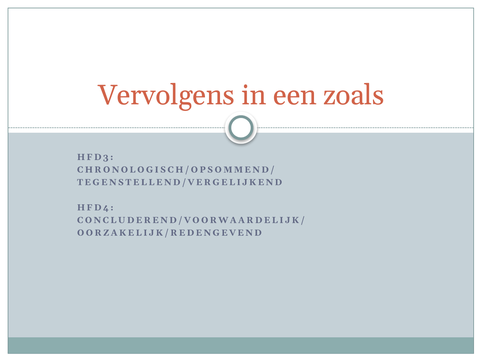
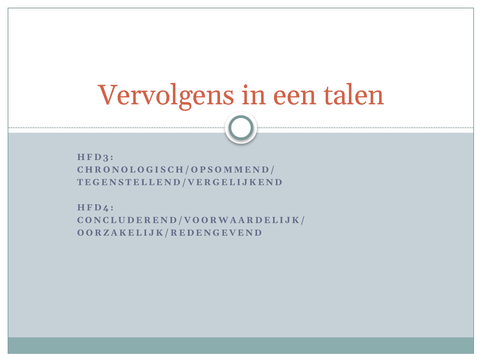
zoals: zoals -> talen
